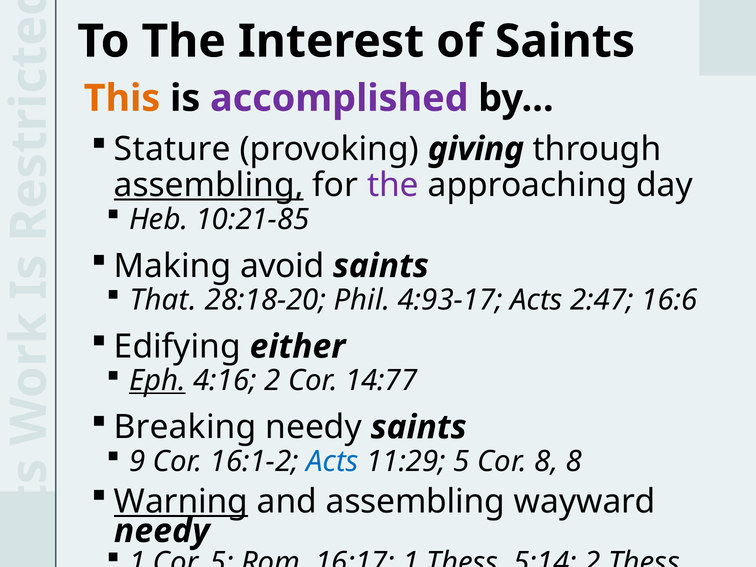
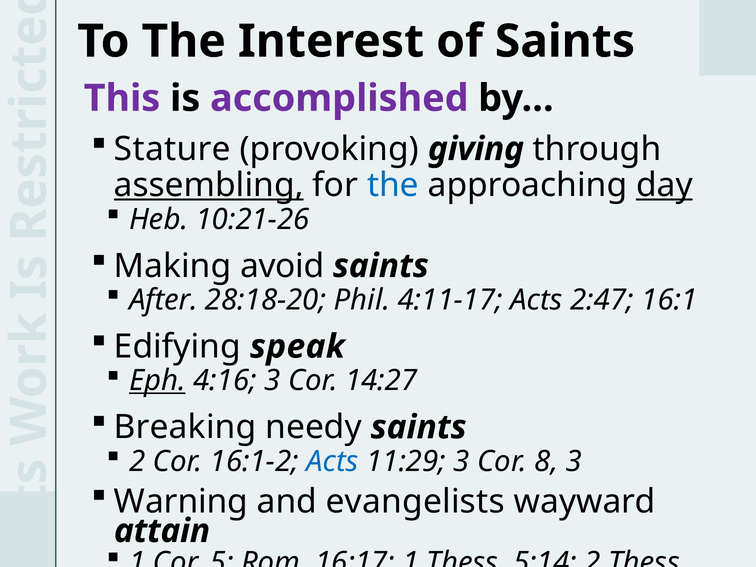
This colour: orange -> purple
the at (393, 185) colour: purple -> blue
day underline: none -> present
10:21-85: 10:21-85 -> 10:21-26
That: That -> After
4:93-17: 4:93-17 -> 4:11-17
16:6: 16:6 -> 16:1
either: either -> speak
4:16 2: 2 -> 3
14:77: 14:77 -> 14:27
9 at (137, 461): 9 -> 2
11:29 5: 5 -> 3
8 8: 8 -> 3
Warning underline: present -> none
and assembling: assembling -> evangelists
needy at (162, 531): needy -> attain
